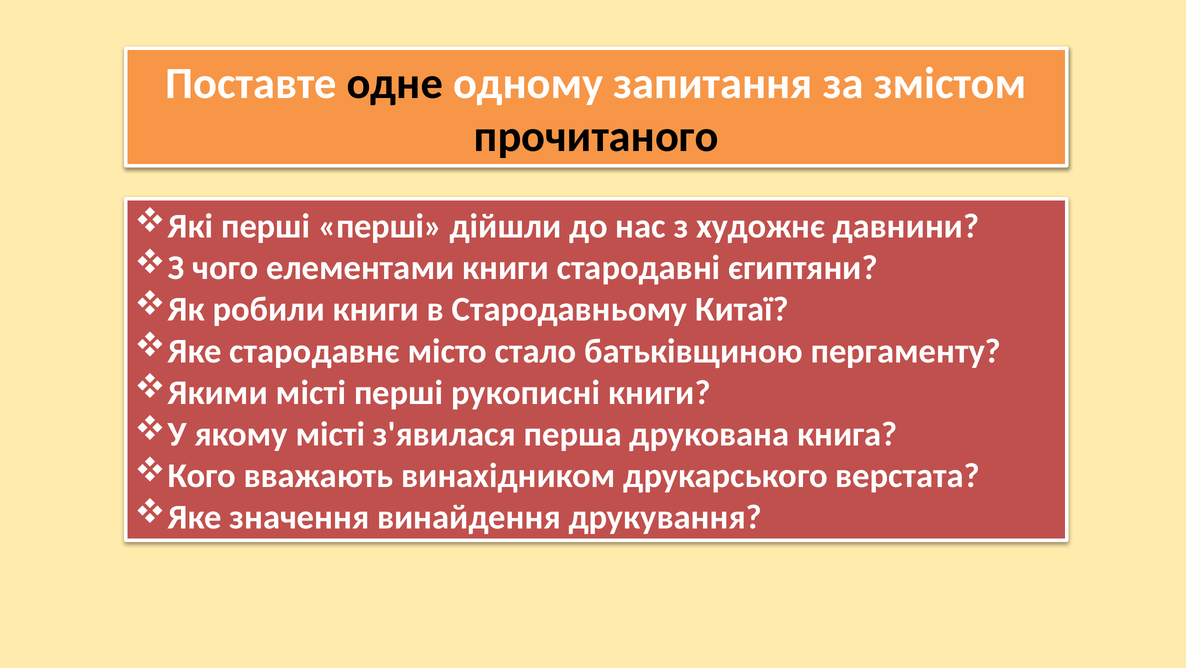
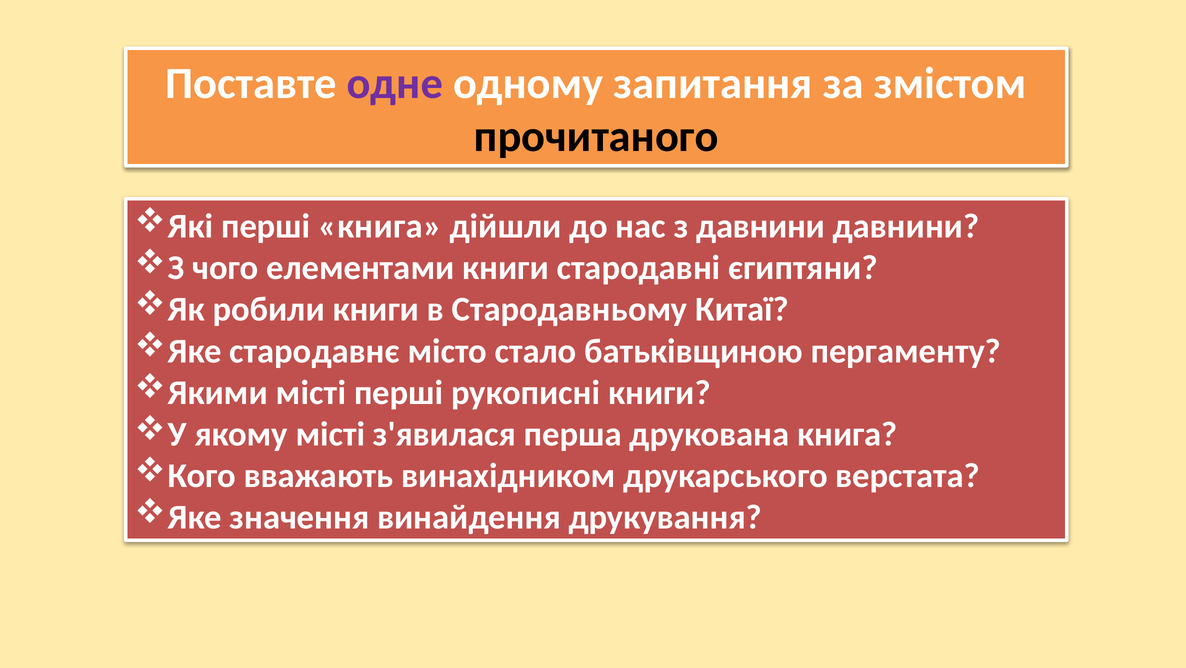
одне colour: black -> purple
перші перші: перші -> книга
з художнє: художнє -> давнини
